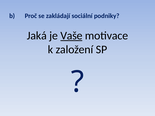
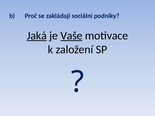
Jaká underline: none -> present
